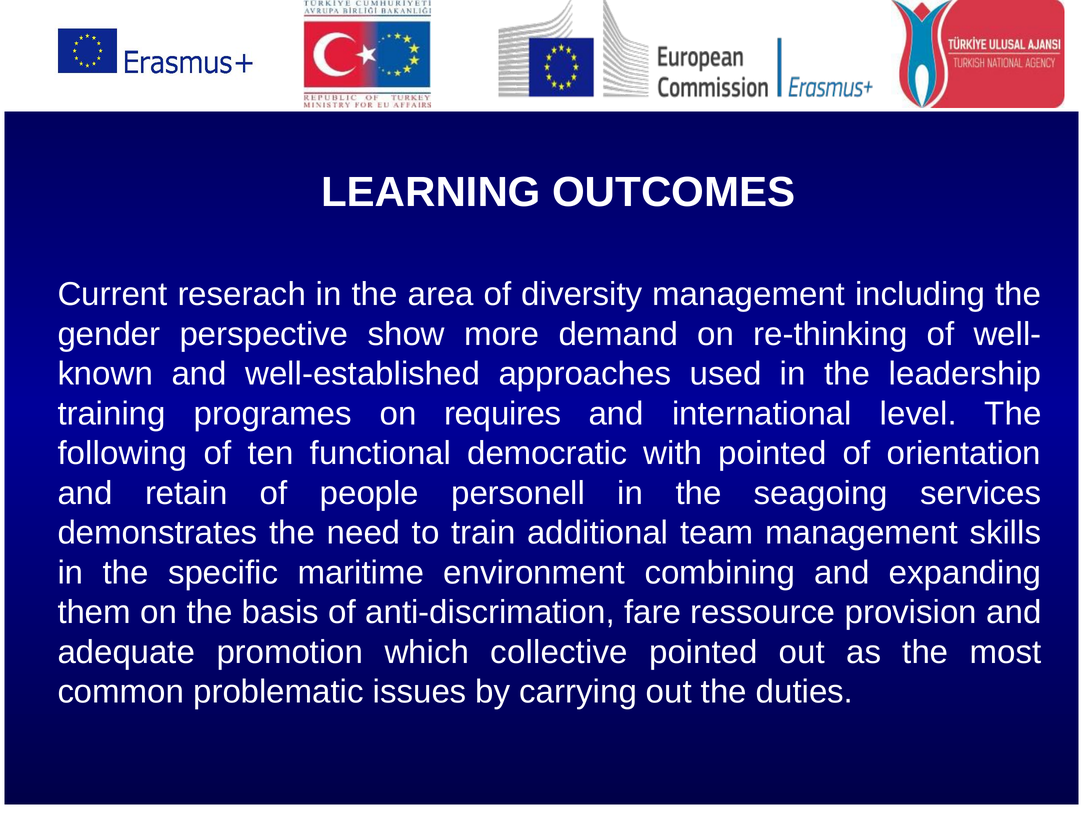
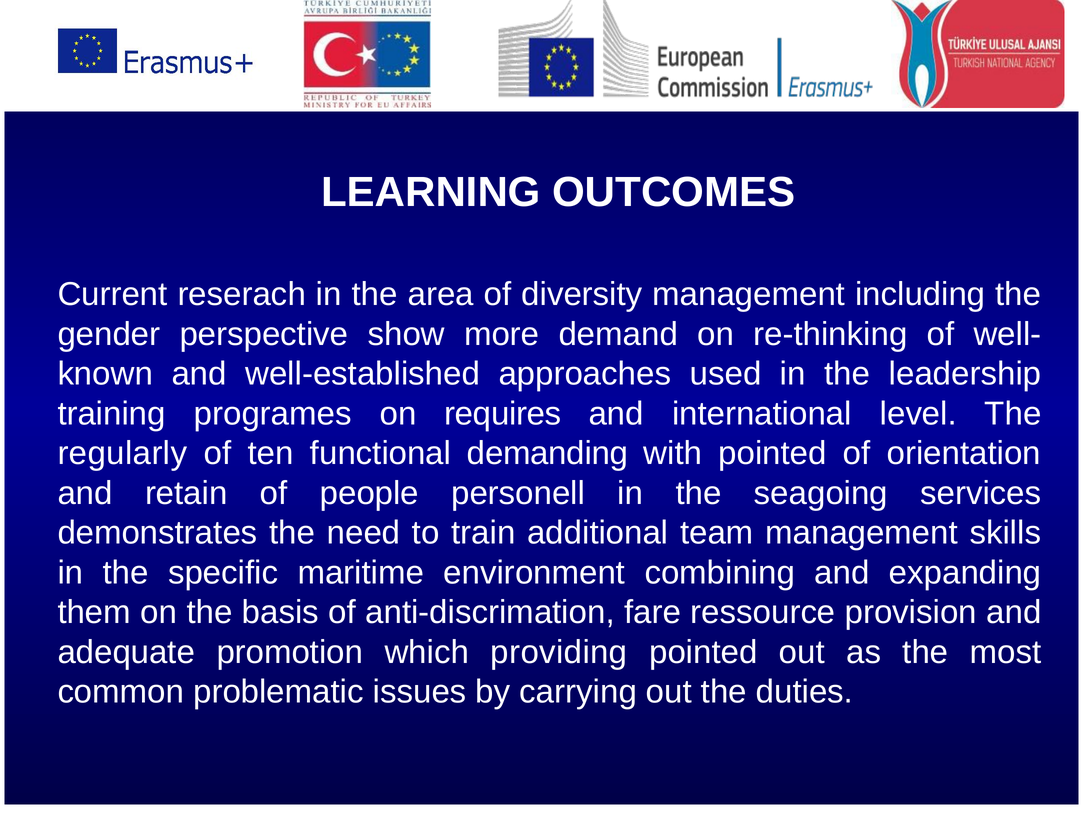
following: following -> regularly
democratic: democratic -> demanding
collective: collective -> providing
